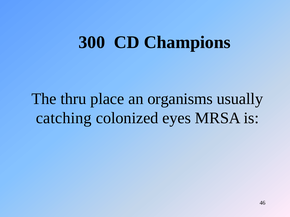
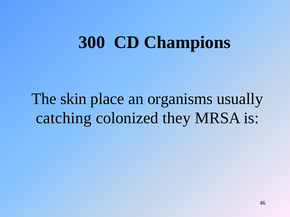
thru: thru -> skin
eyes: eyes -> they
